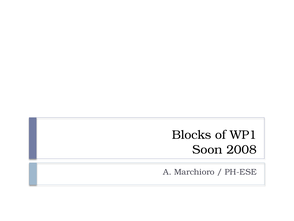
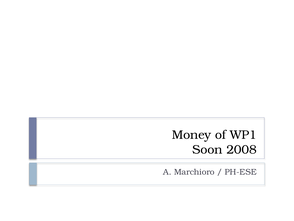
Blocks: Blocks -> Money
